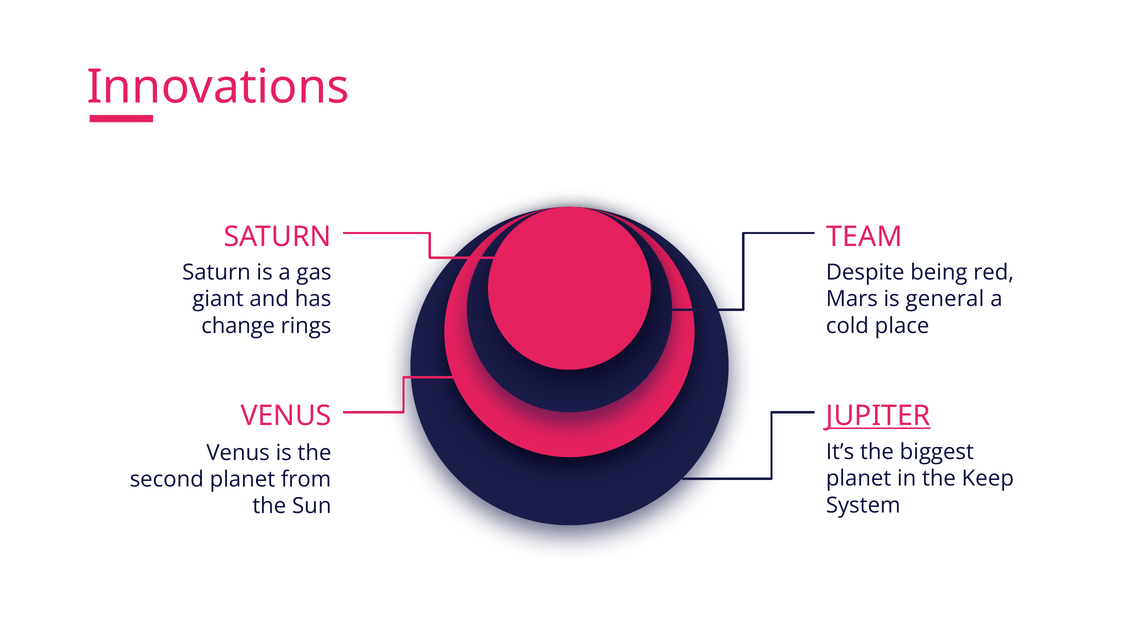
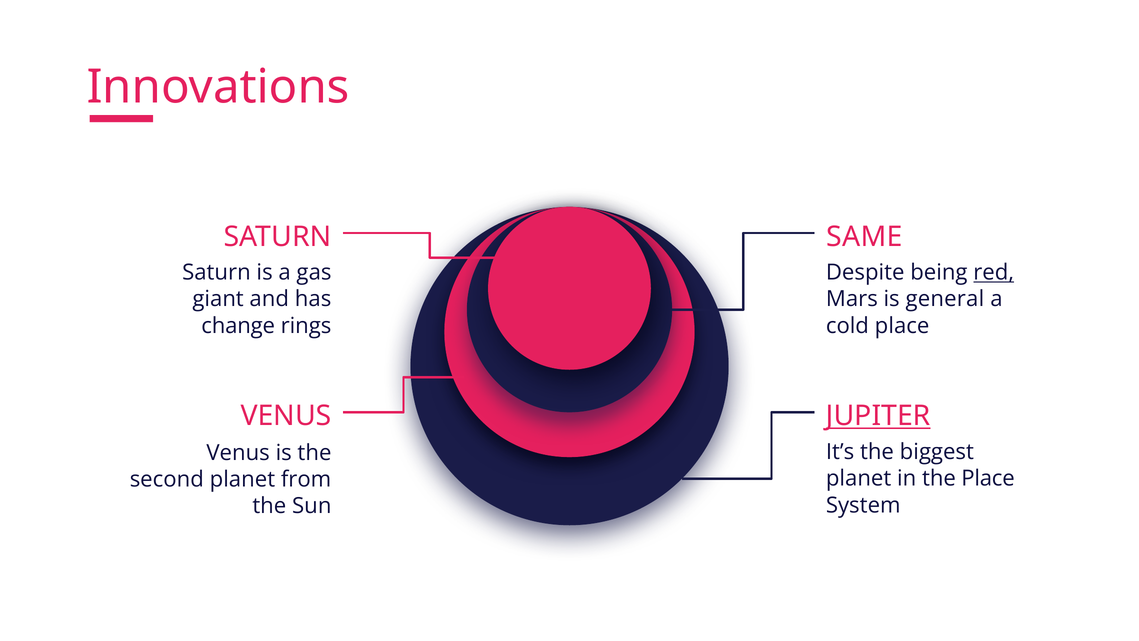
TEAM: TEAM -> SAME
red underline: none -> present
the Keep: Keep -> Place
